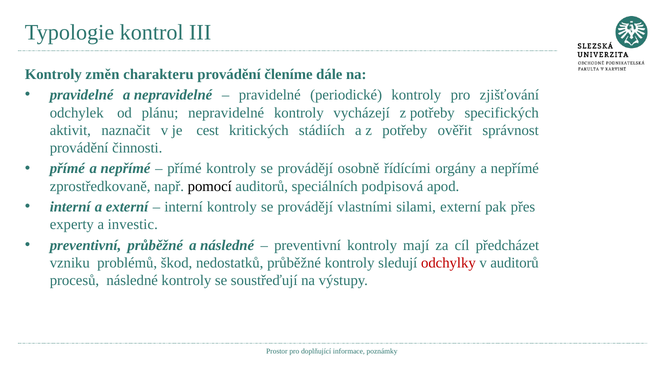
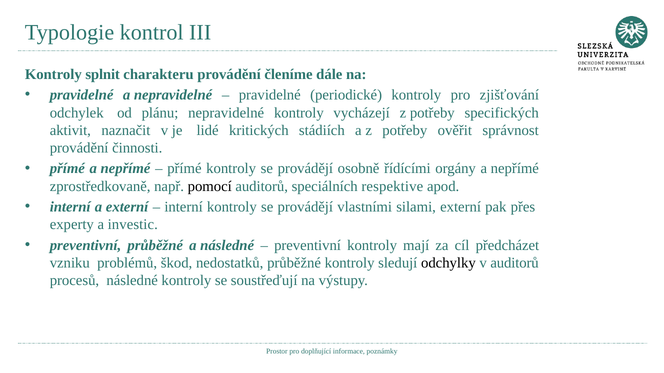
změn: změn -> splnit
cest: cest -> lidé
podpisová: podpisová -> respektive
odchylky colour: red -> black
